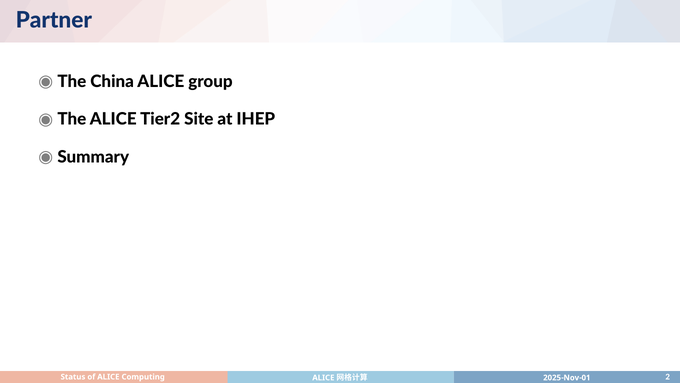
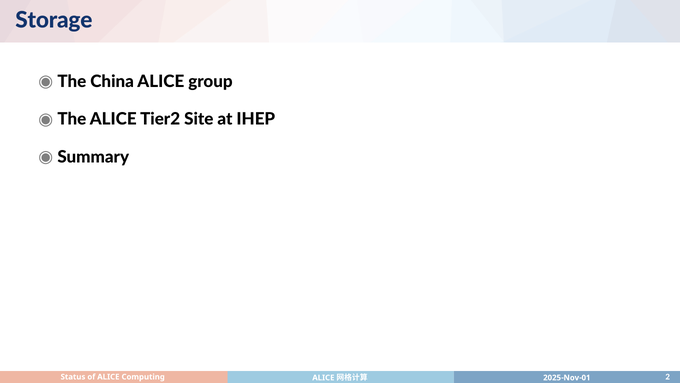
Partner: Partner -> Storage
